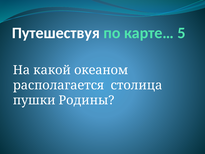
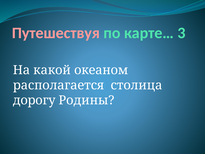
Путешествуя colour: white -> pink
5: 5 -> 3
пушки: пушки -> дорогу
